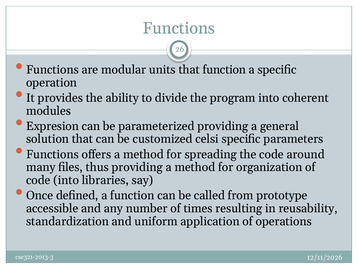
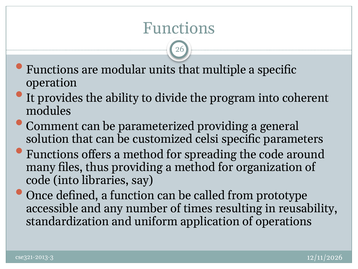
that function: function -> multiple
Expresion: Expresion -> Comment
